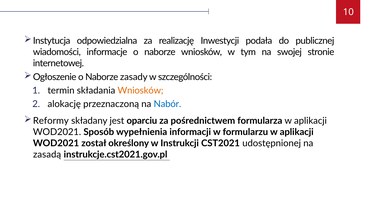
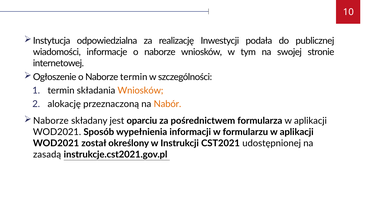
Naborze zasady: zasady -> termin
Nabór colour: blue -> orange
Reformy at (51, 121): Reformy -> Naborze
